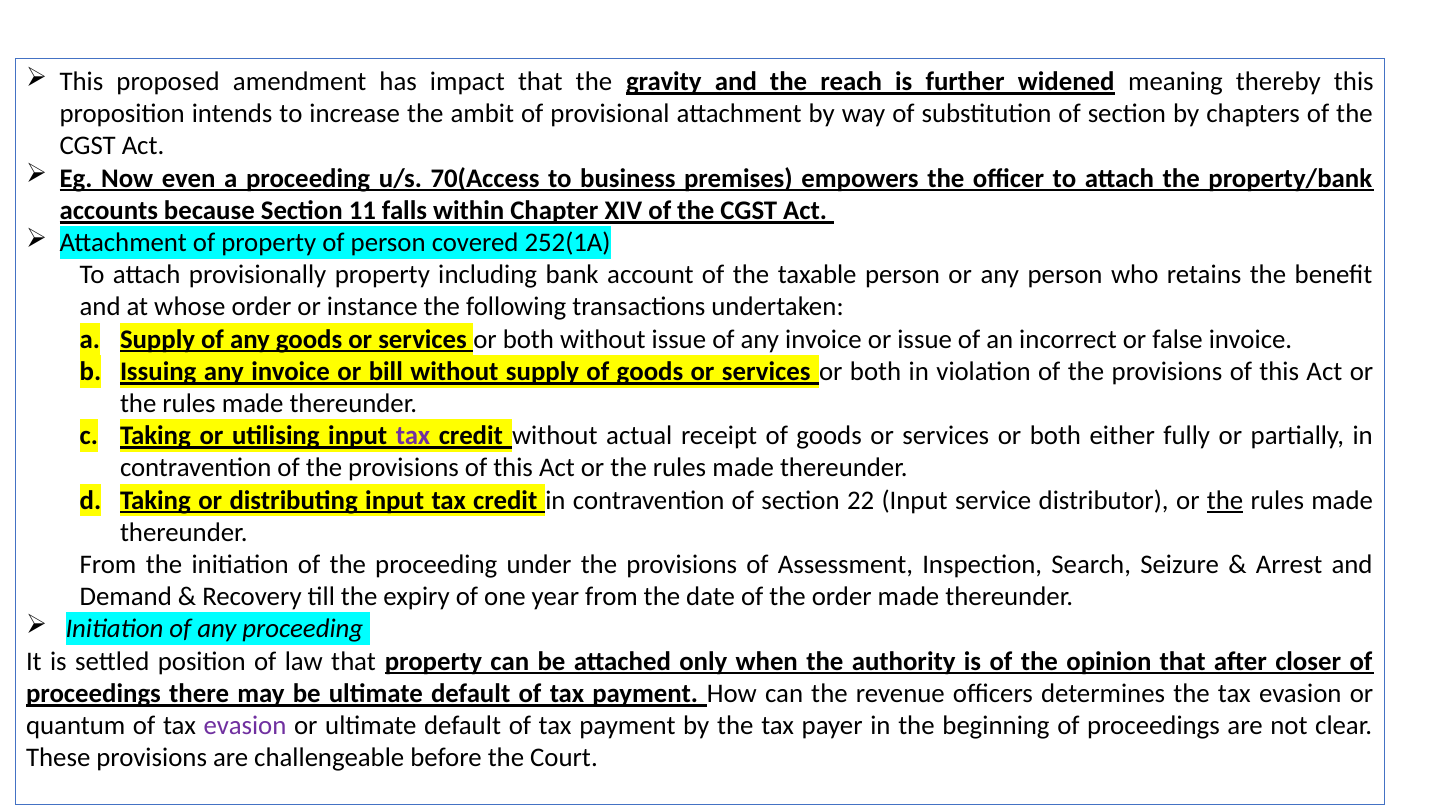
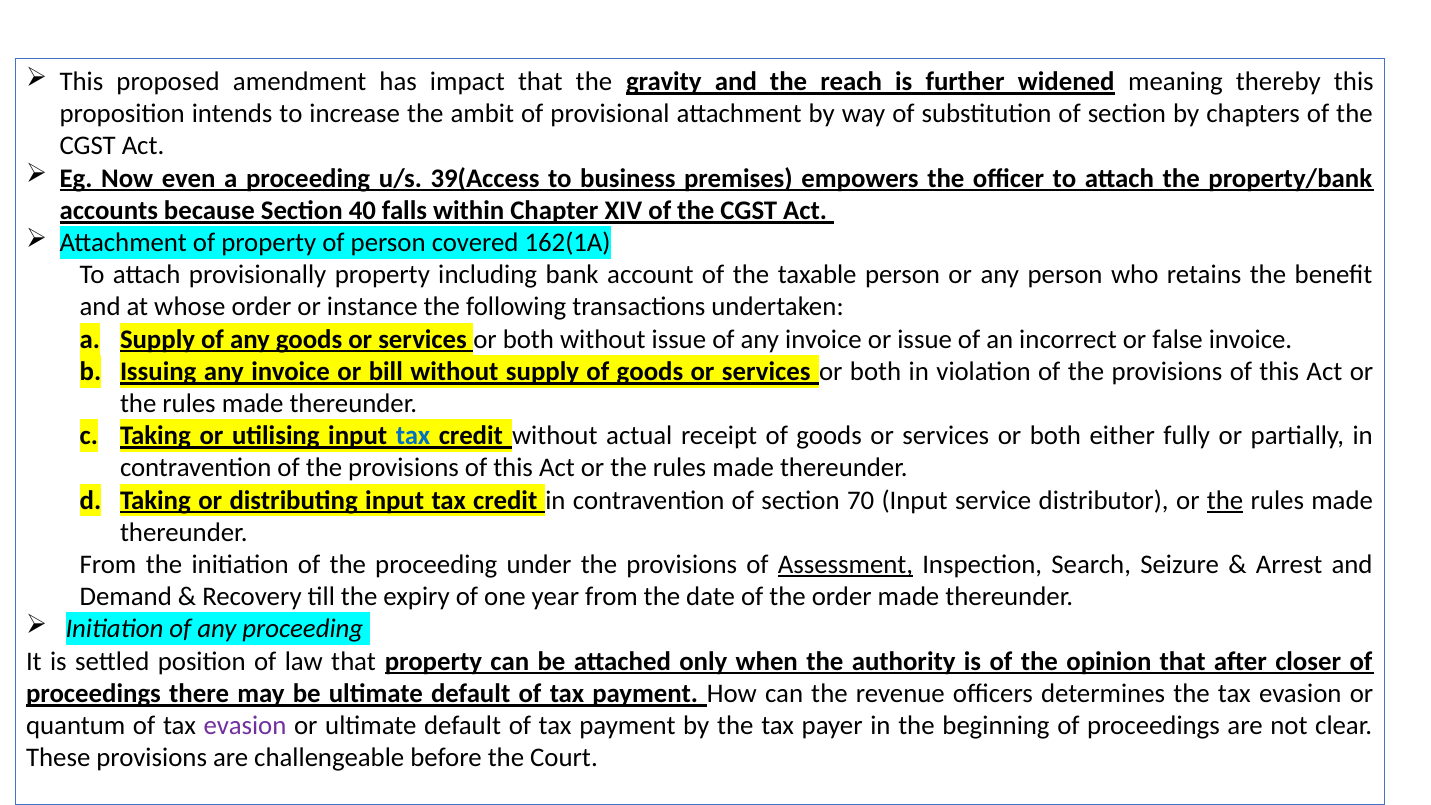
70(Access: 70(Access -> 39(Access
11: 11 -> 40
252(1A: 252(1A -> 162(1A
tax at (413, 436) colour: purple -> blue
22: 22 -> 70
Assessment underline: none -> present
